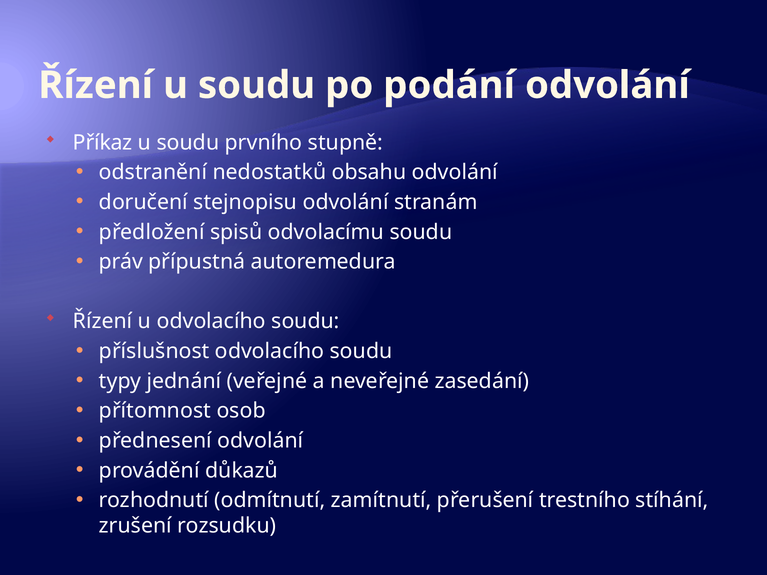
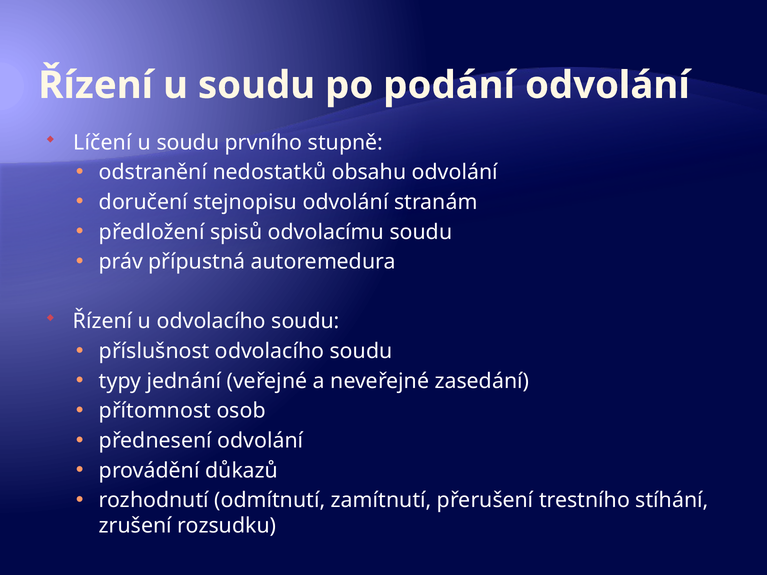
Příkaz: Příkaz -> Líčení
